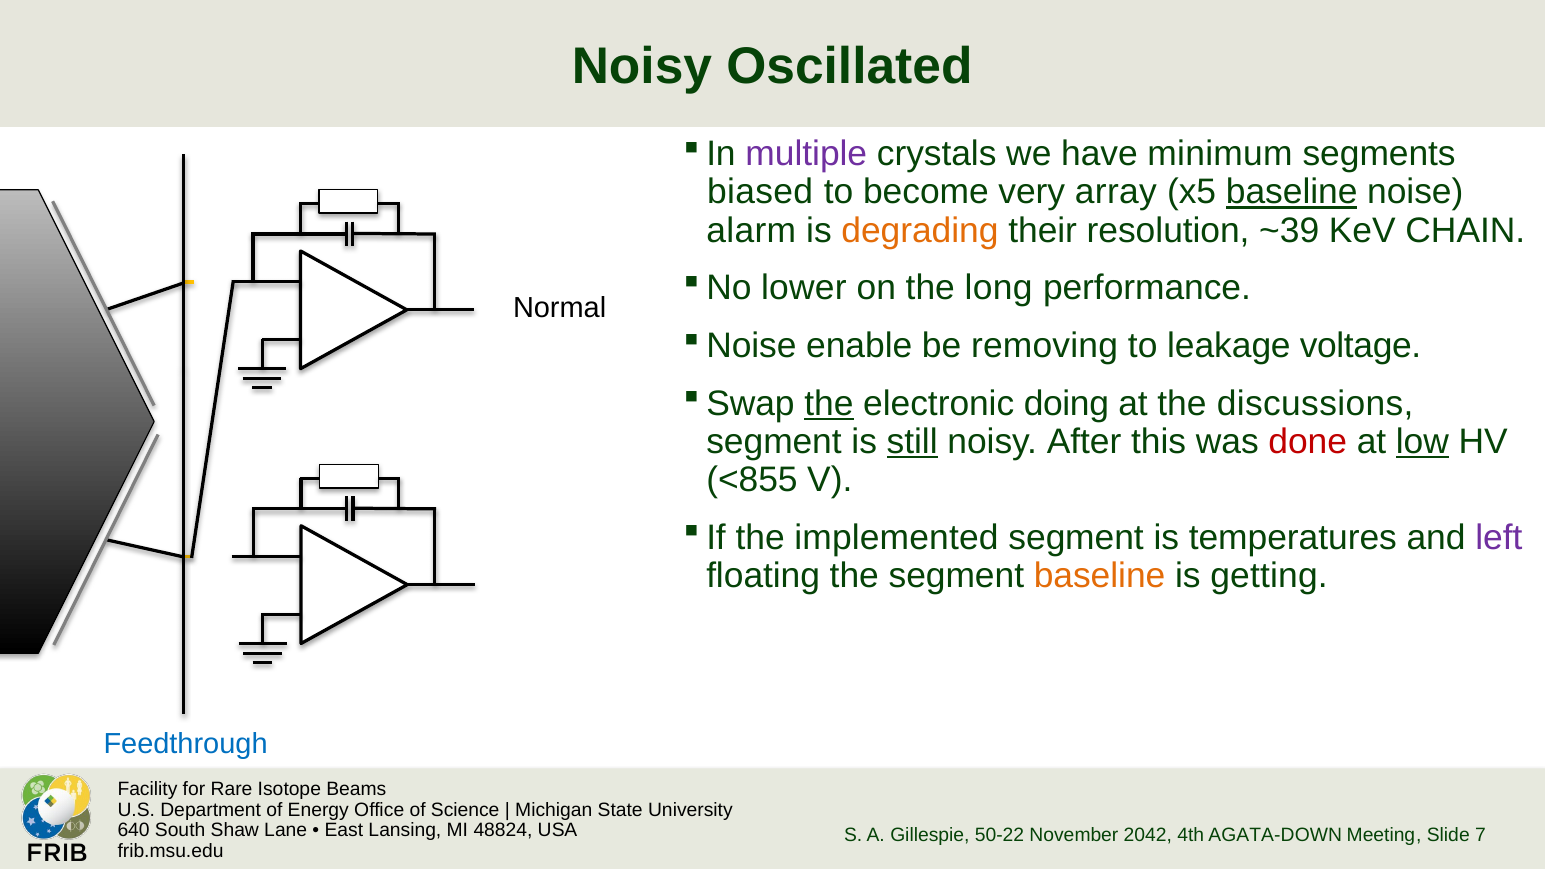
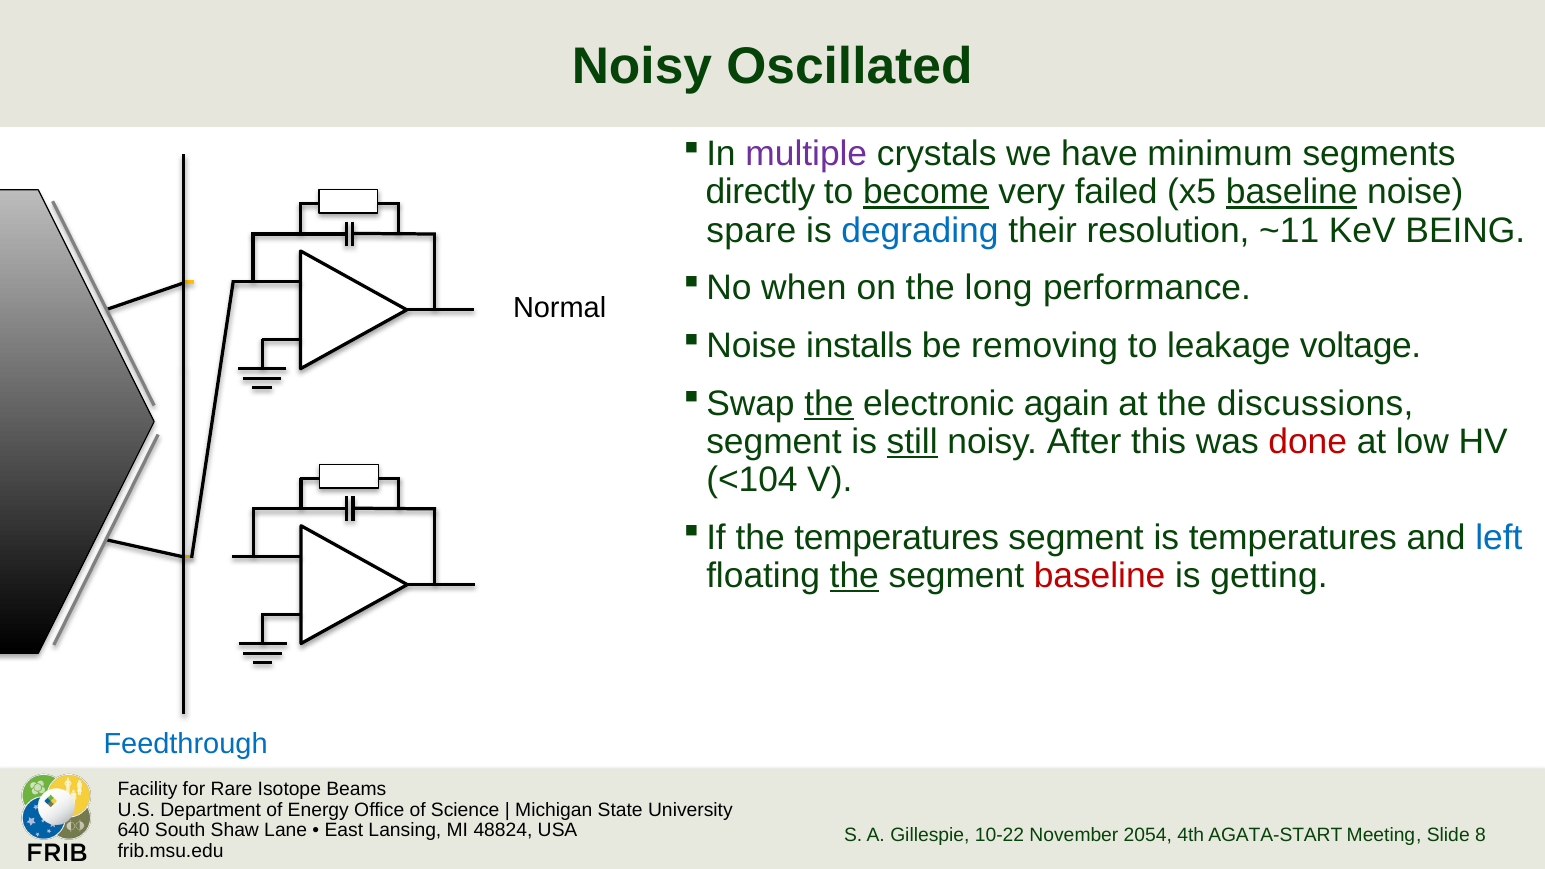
biased: biased -> directly
become underline: none -> present
array: array -> failed
alarm: alarm -> spare
degrading colour: orange -> blue
~39: ~39 -> ~11
CHAIN: CHAIN -> BEING
lower: lower -> when
enable: enable -> installs
doing: doing -> again
low underline: present -> none
<855: <855 -> <104
the implemented: implemented -> temperatures
left colour: purple -> blue
the at (854, 576) underline: none -> present
baseline at (1100, 576) colour: orange -> red
50-22: 50-22 -> 10-22
2042: 2042 -> 2054
AGATA-DOWN: AGATA-DOWN -> AGATA-START
7: 7 -> 8
